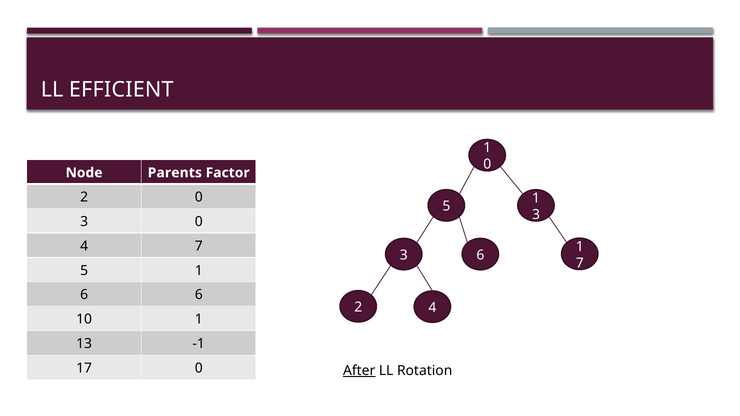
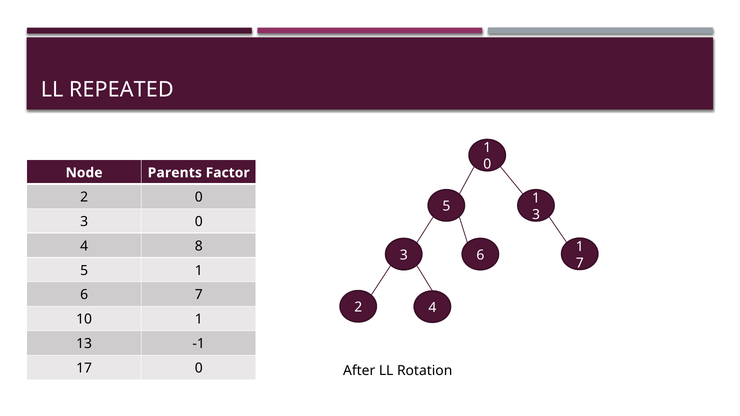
EFFICIENT: EFFICIENT -> REPEATED
4 7: 7 -> 8
6 6: 6 -> 7
After underline: present -> none
